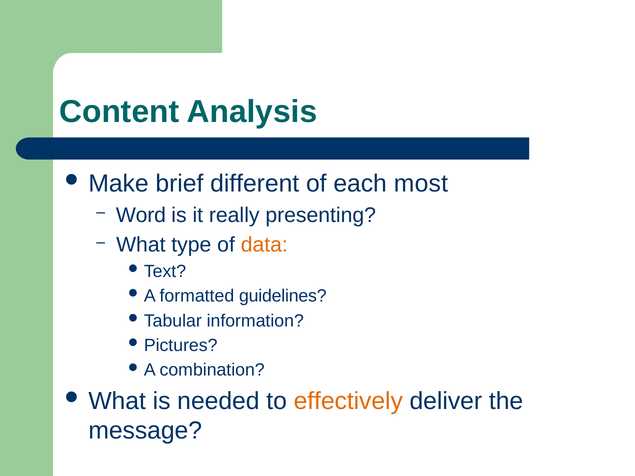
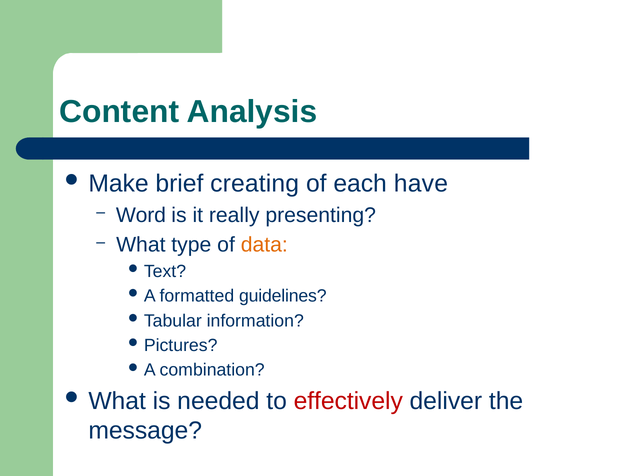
different: different -> creating
most: most -> have
effectively colour: orange -> red
